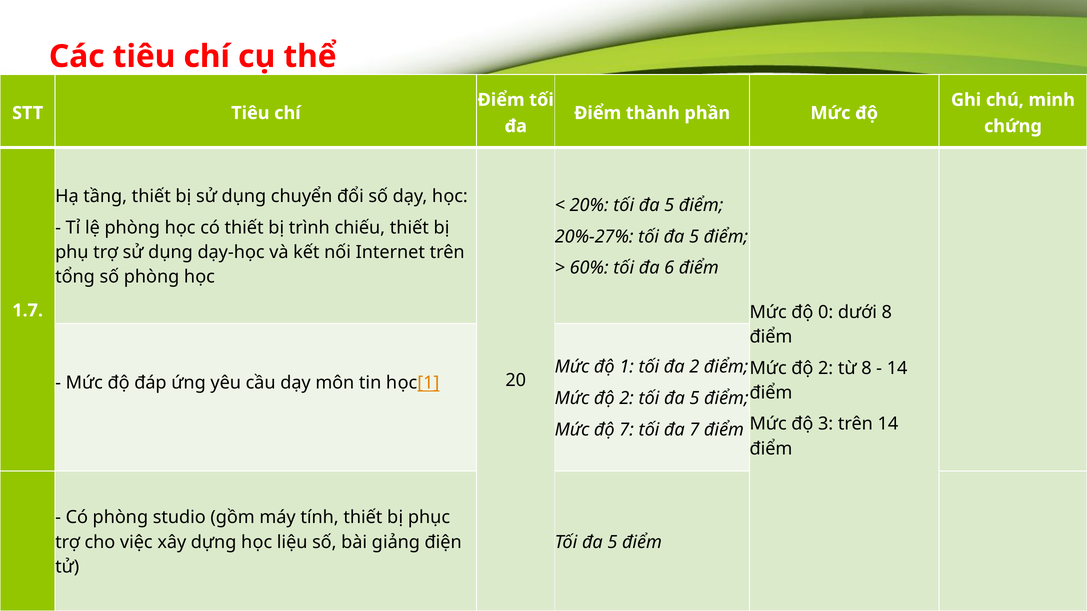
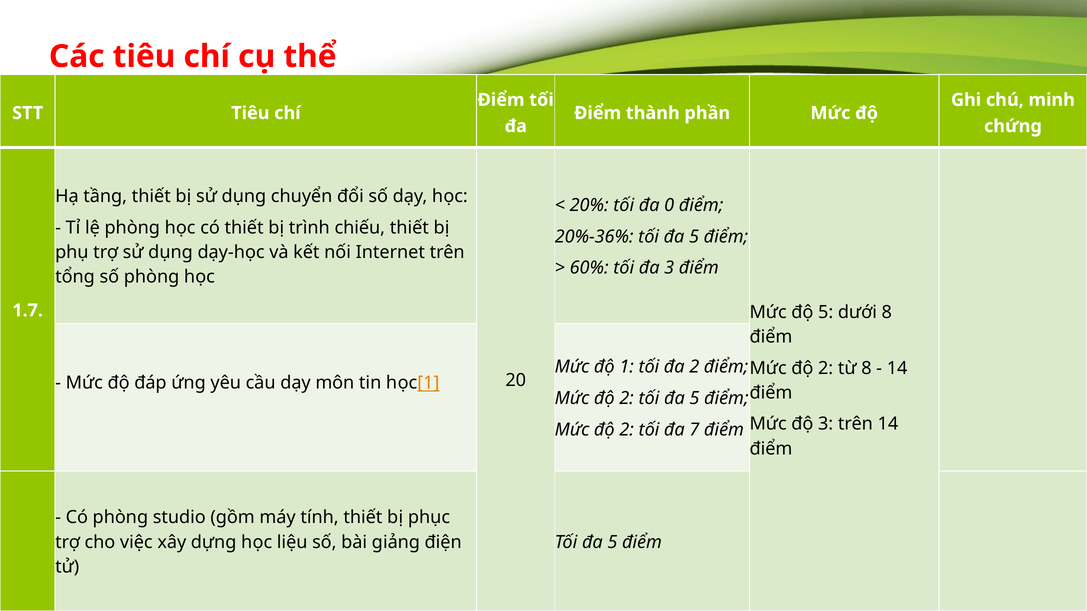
20% tối đa 5: 5 -> 0
20%-27%: 20%-27% -> 20%-36%
đa 6: 6 -> 3
độ 0: 0 -> 5
7 at (627, 430): 7 -> 2
